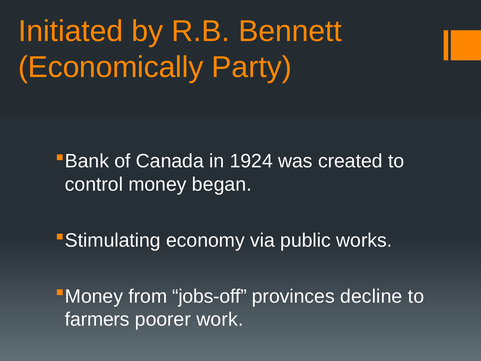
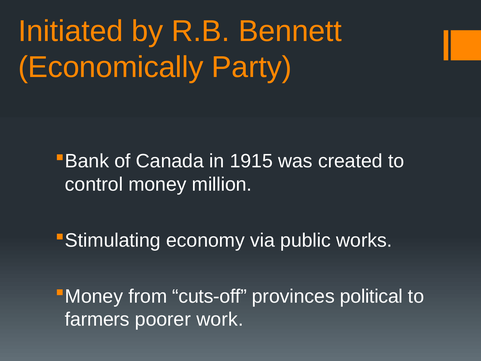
1924: 1924 -> 1915
began: began -> million
jobs-off: jobs-off -> cuts-off
decline: decline -> political
